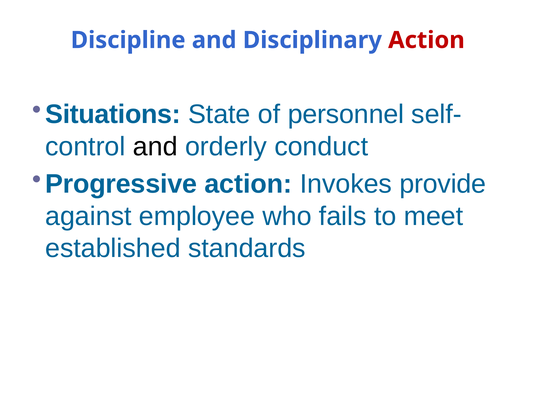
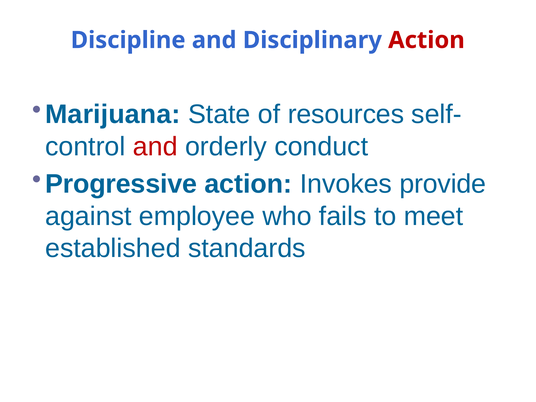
Situations: Situations -> Marijuana
personnel: personnel -> resources
and at (155, 147) colour: black -> red
